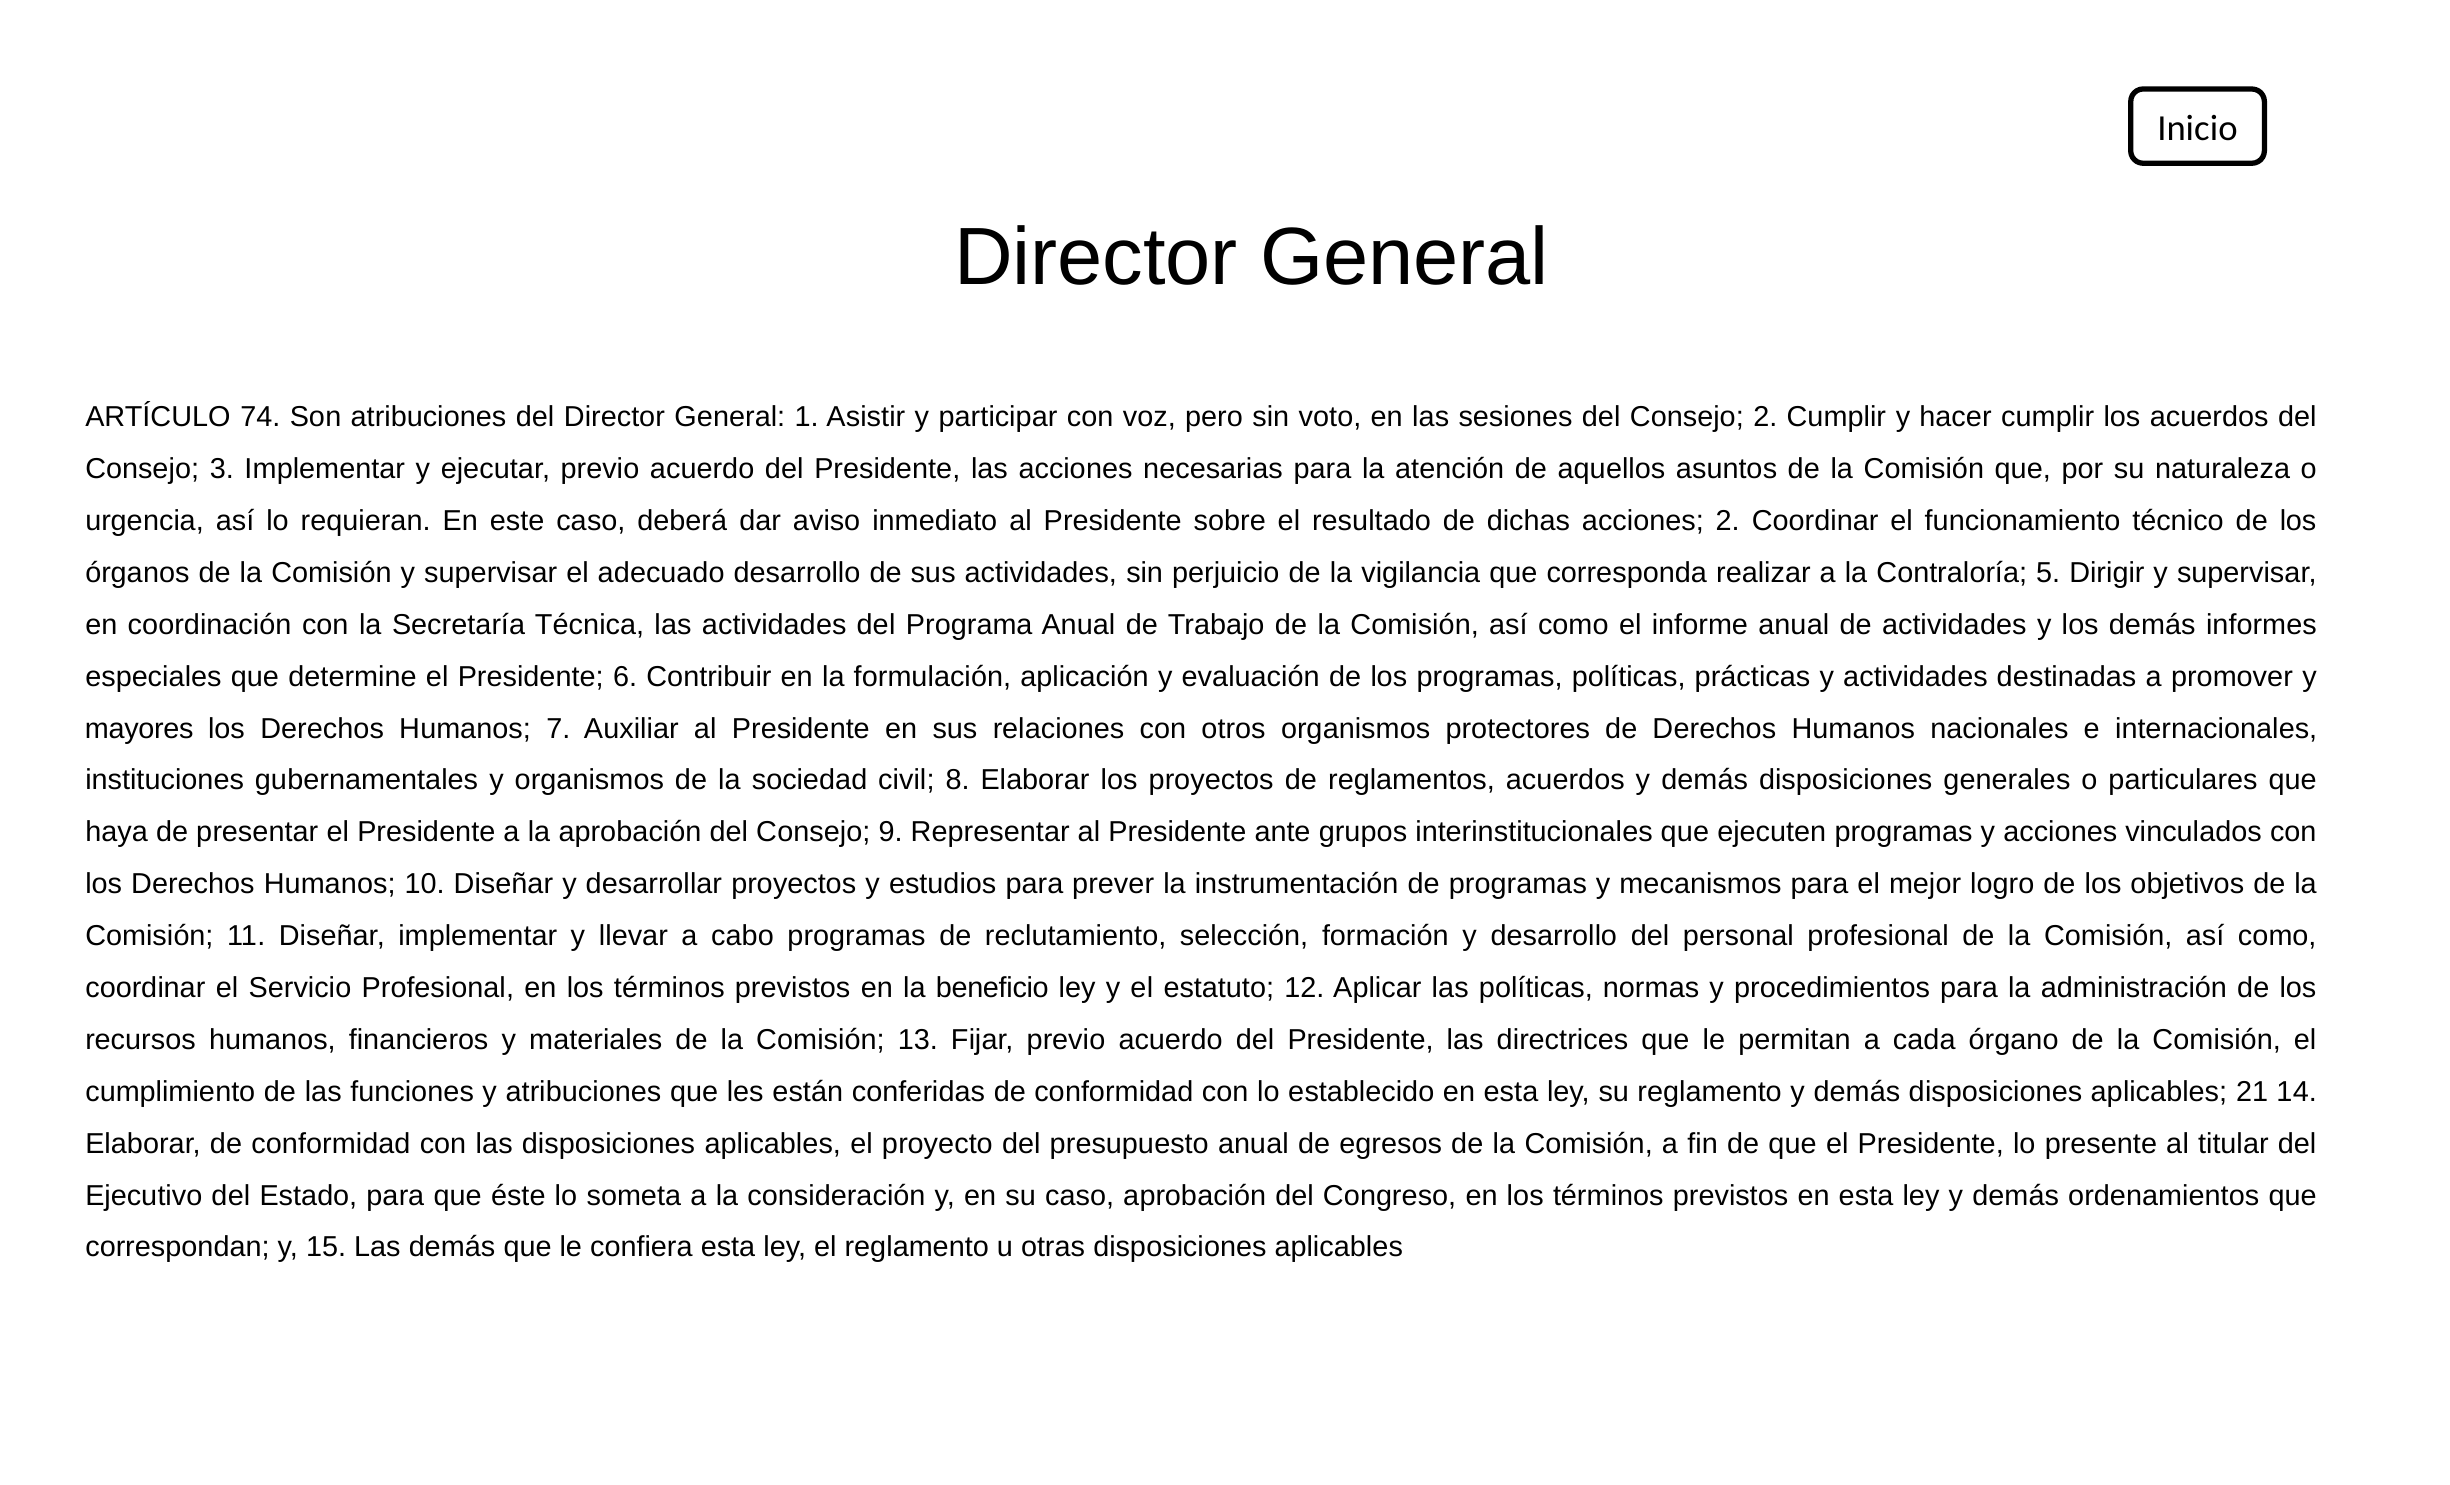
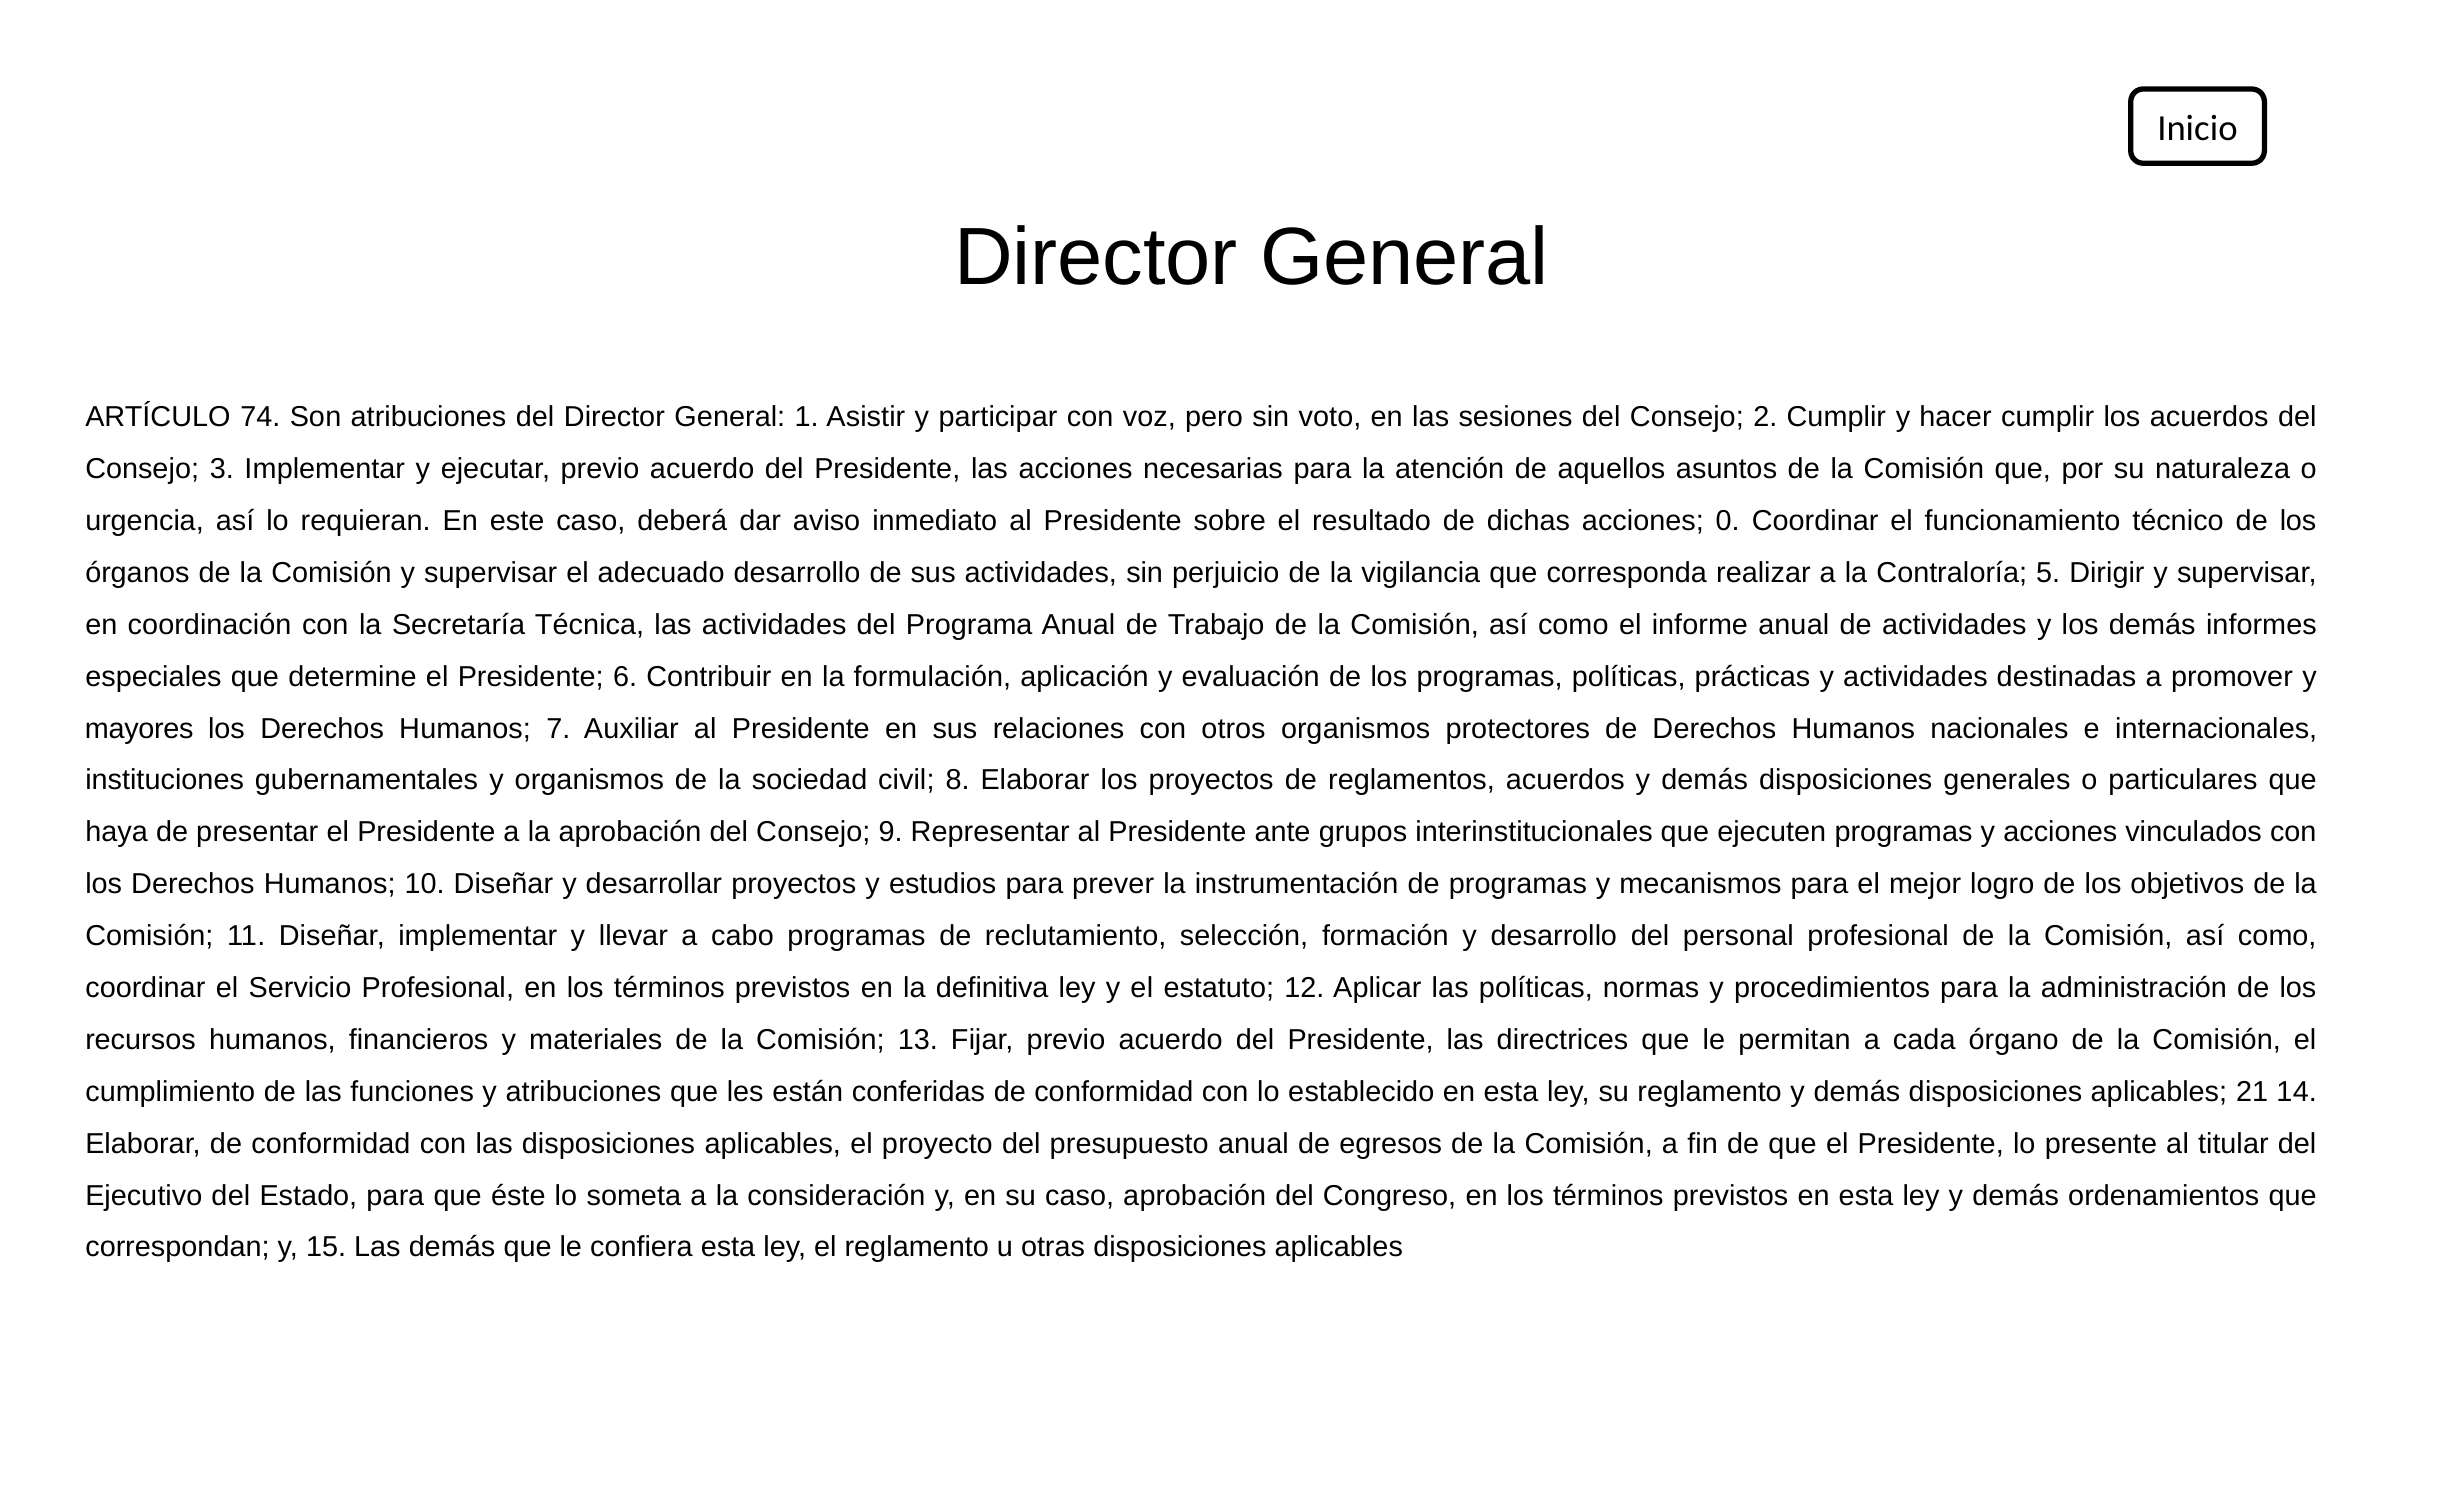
acciones 2: 2 -> 0
beneficio: beneficio -> definitiva
